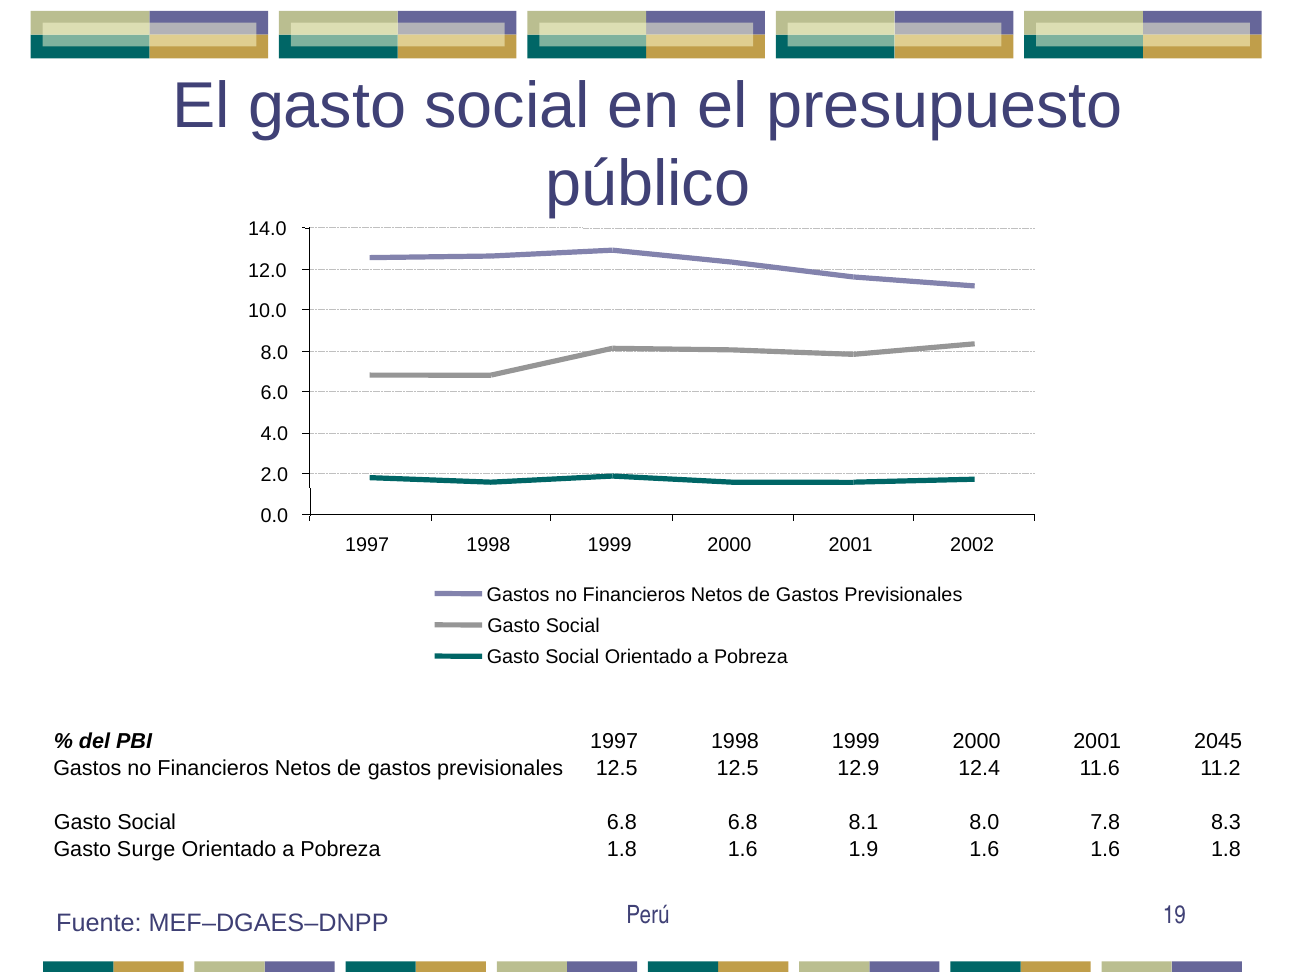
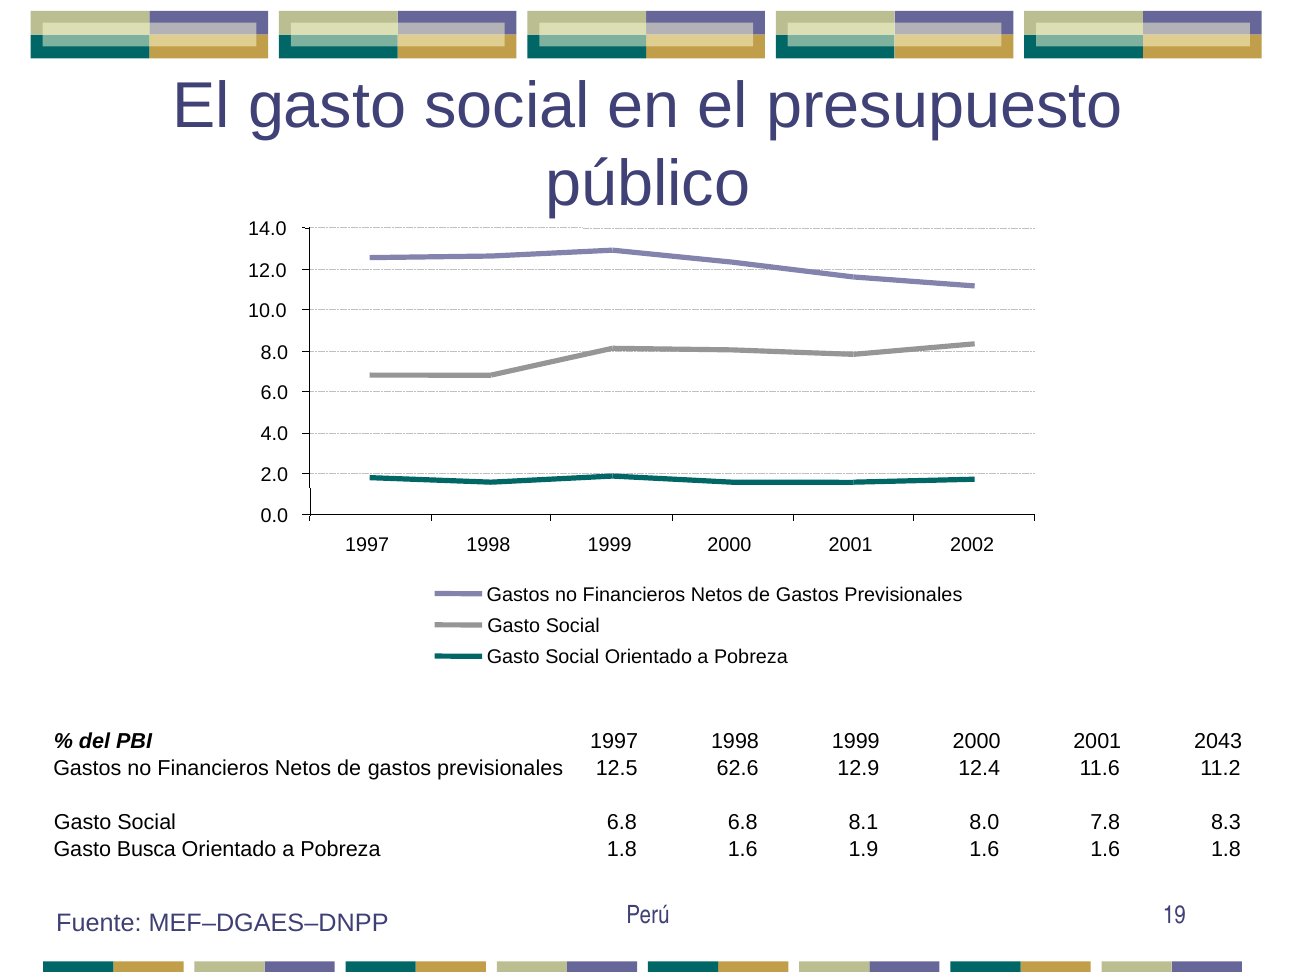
2045: 2045 -> 2043
12.5 12.5: 12.5 -> 62.6
Surge: Surge -> Busca
